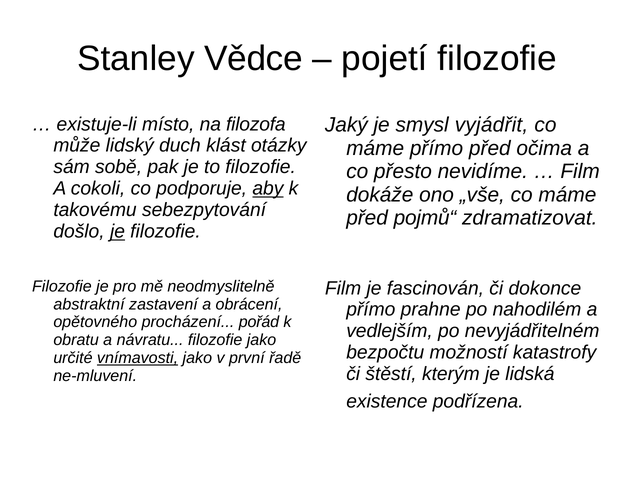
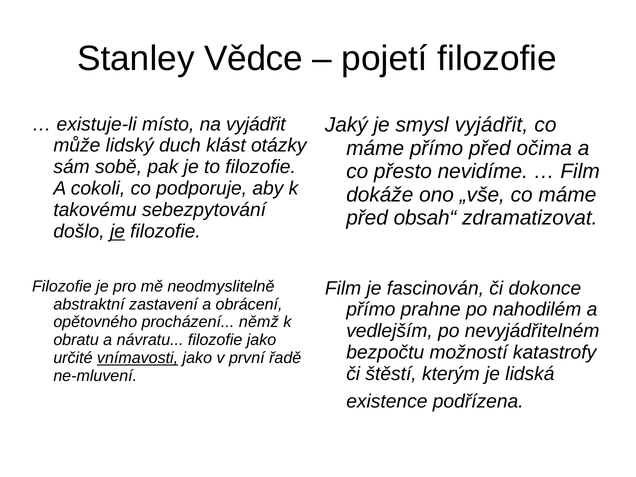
na filozofa: filozofa -> vyjádřit
aby underline: present -> none
pojmů“: pojmů“ -> obsah“
pořád: pořád -> němž
